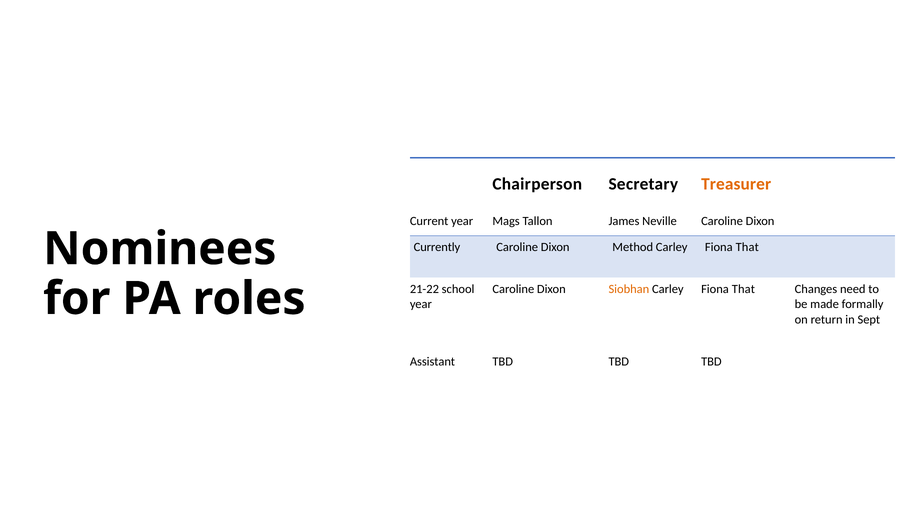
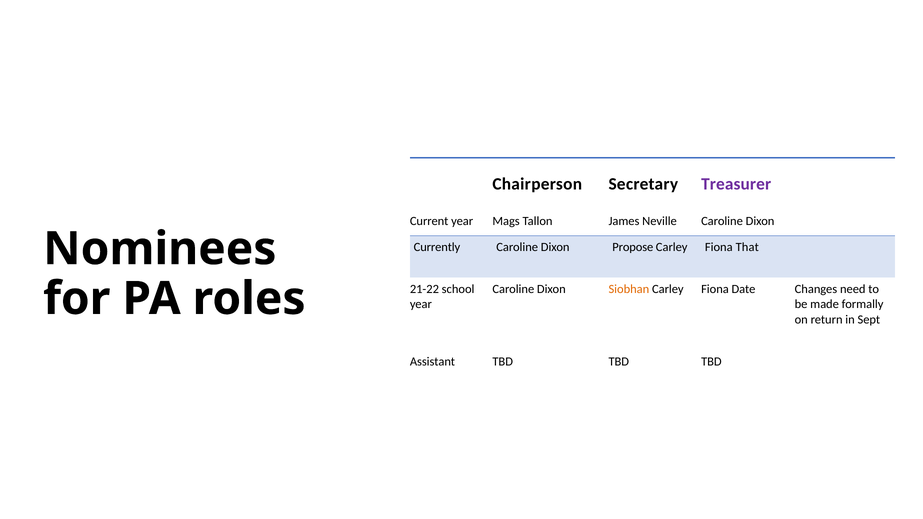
Treasurer colour: orange -> purple
Method: Method -> Propose
That at (743, 289): That -> Date
